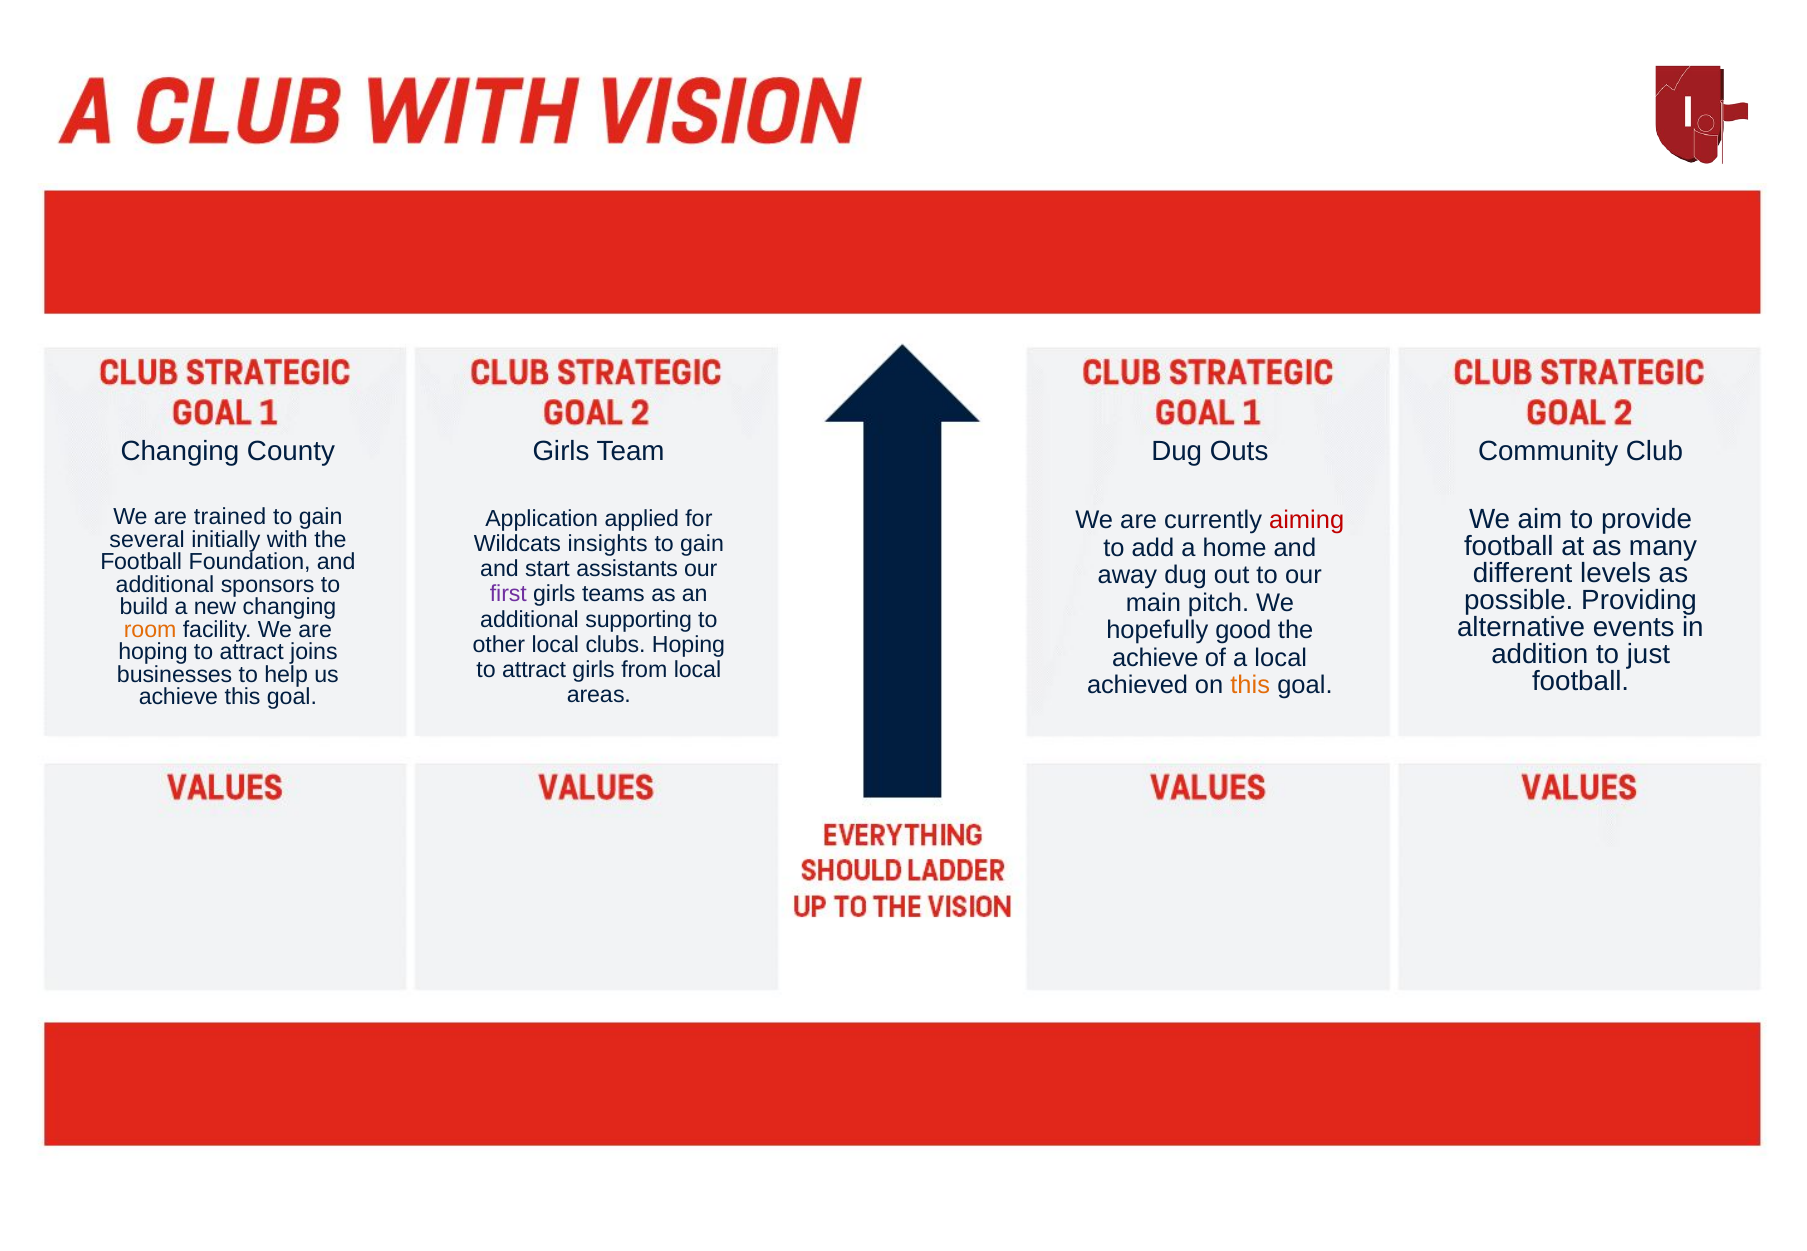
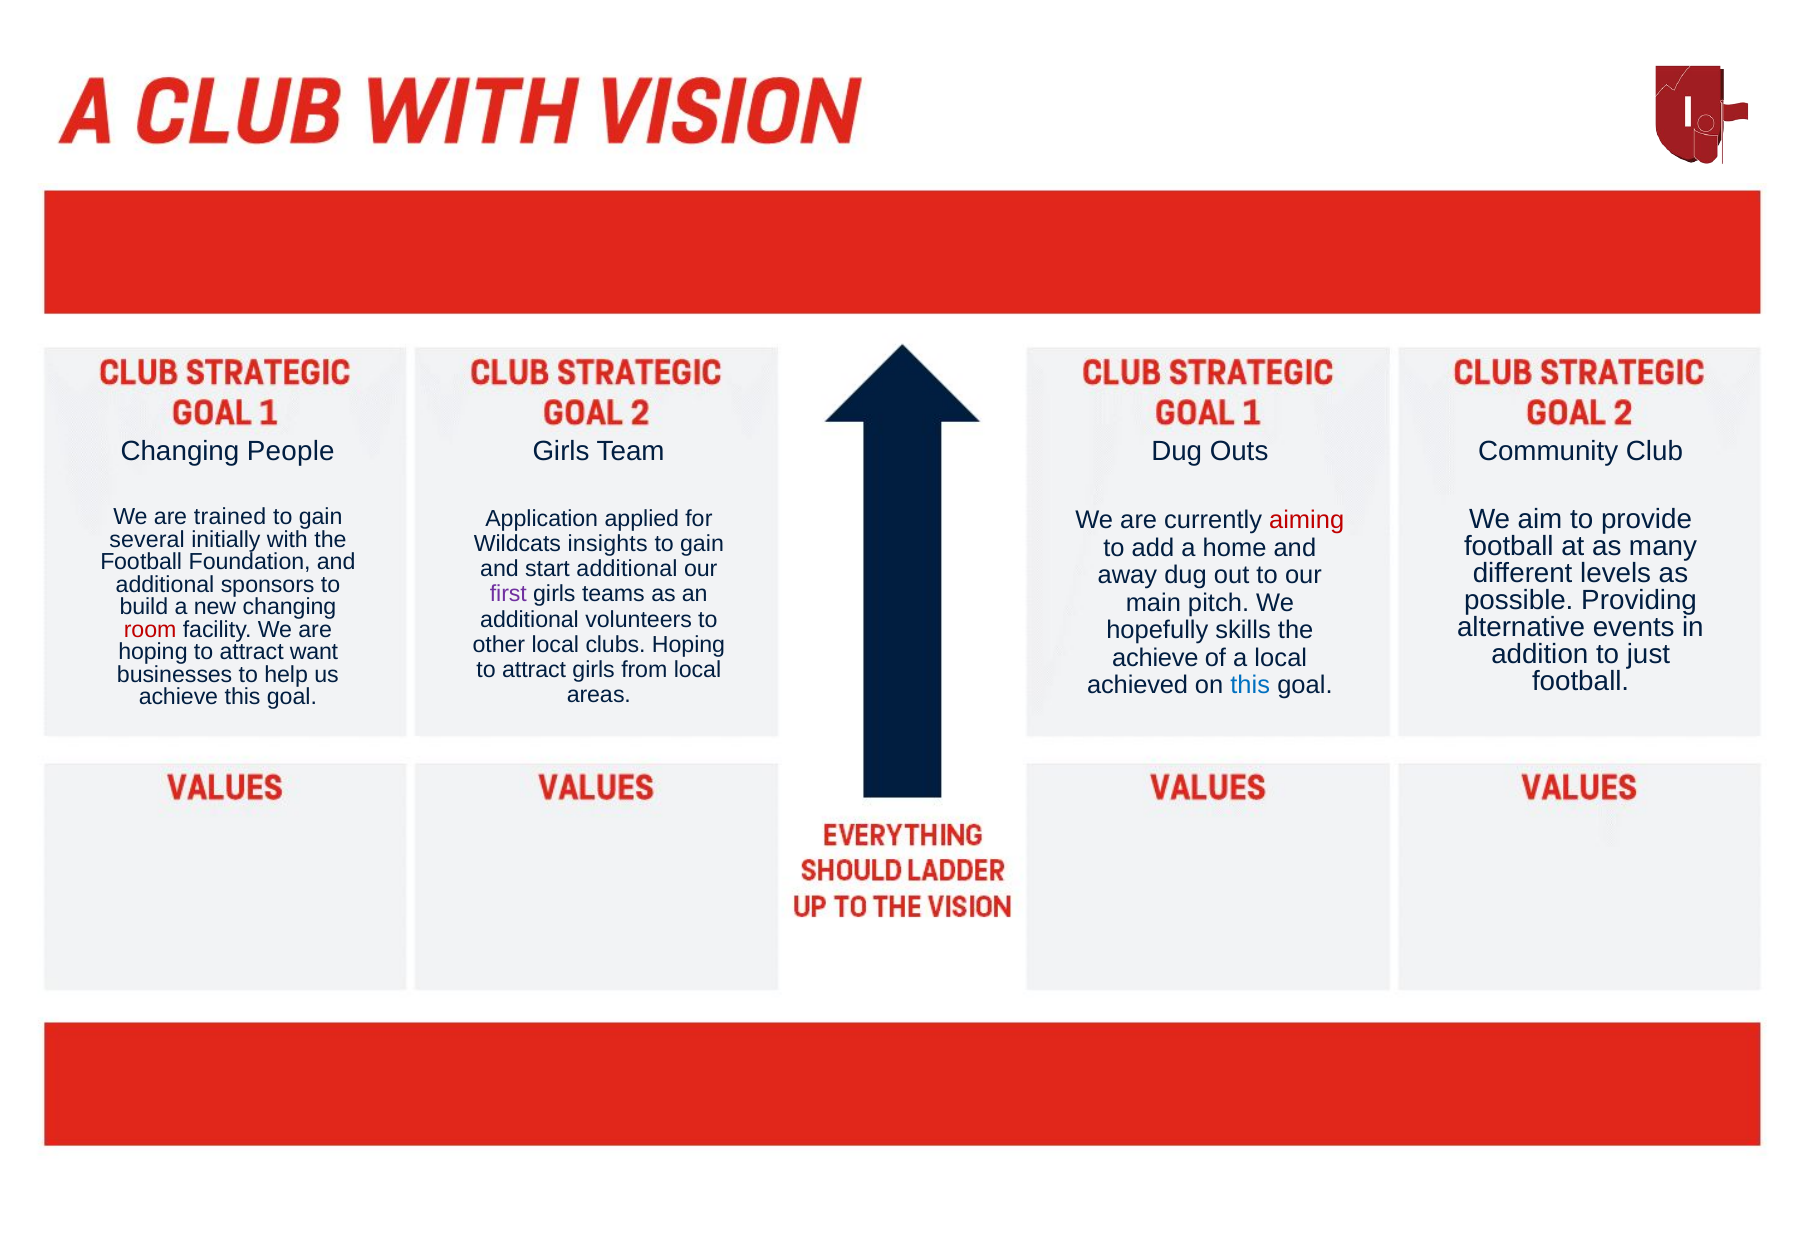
County: County -> People
start assistants: assistants -> additional
supporting: supporting -> volunteers
good: good -> skills
room colour: orange -> red
joins: joins -> want
this at (1250, 685) colour: orange -> blue
